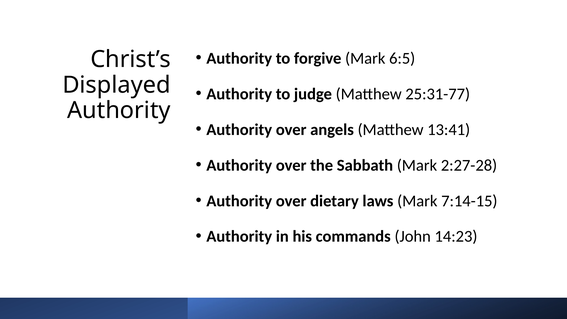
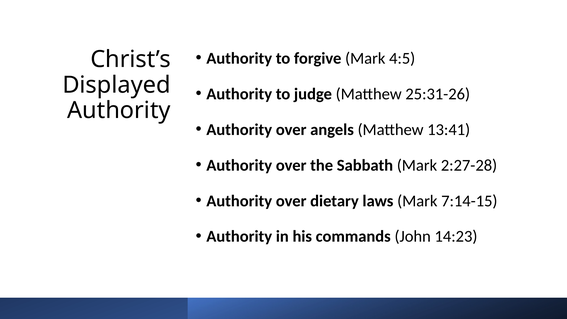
6:5: 6:5 -> 4:5
25:31-77: 25:31-77 -> 25:31-26
